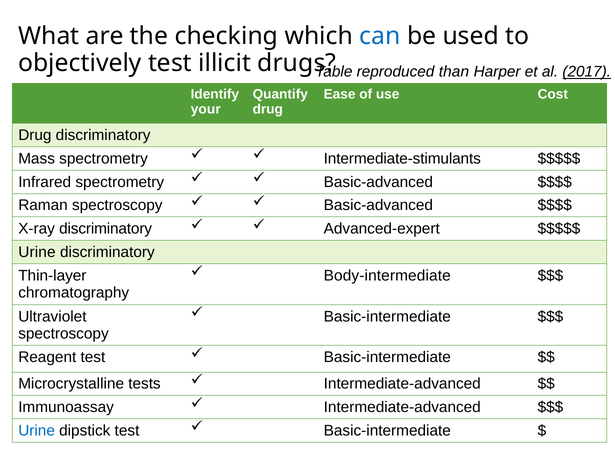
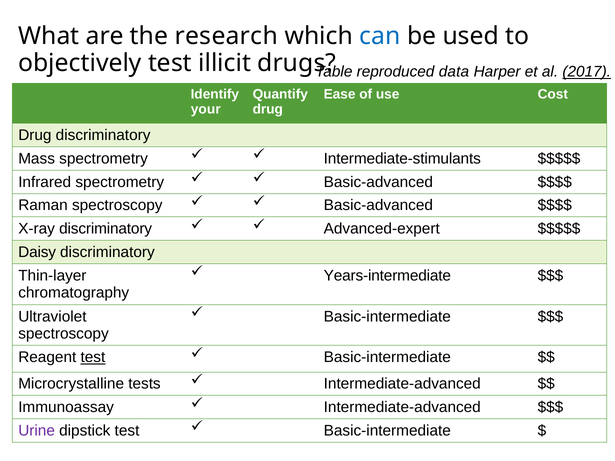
checking: checking -> research
than: than -> data
Urine at (37, 252): Urine -> Daisy
Body-intermediate: Body-intermediate -> Years-intermediate
test at (93, 357) underline: none -> present
Urine at (37, 431) colour: blue -> purple
